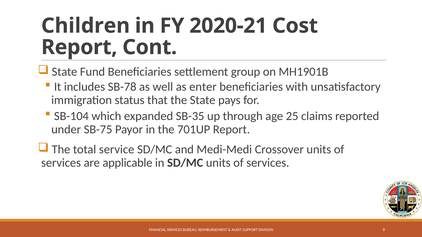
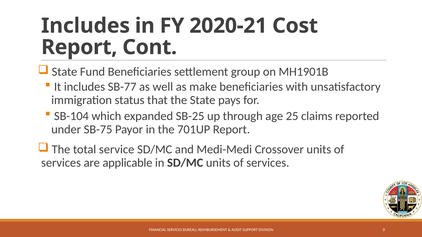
Children at (86, 26): Children -> Includes
SB-78: SB-78 -> SB-77
enter: enter -> make
SB-35: SB-35 -> SB-25
